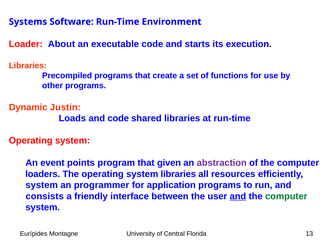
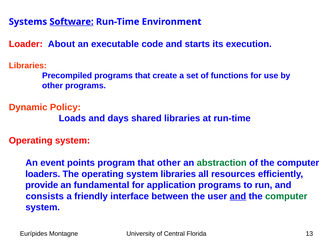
Software underline: none -> present
Justin: Justin -> Policy
and code: code -> days
that given: given -> other
abstraction colour: purple -> green
system at (42, 185): system -> provide
programmer: programmer -> fundamental
